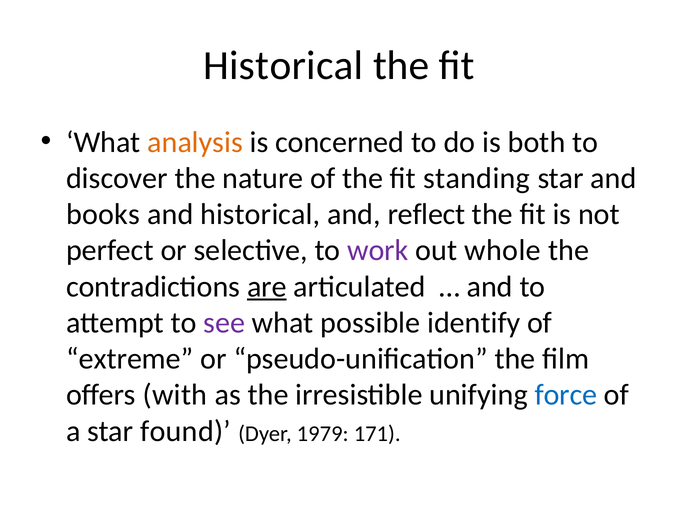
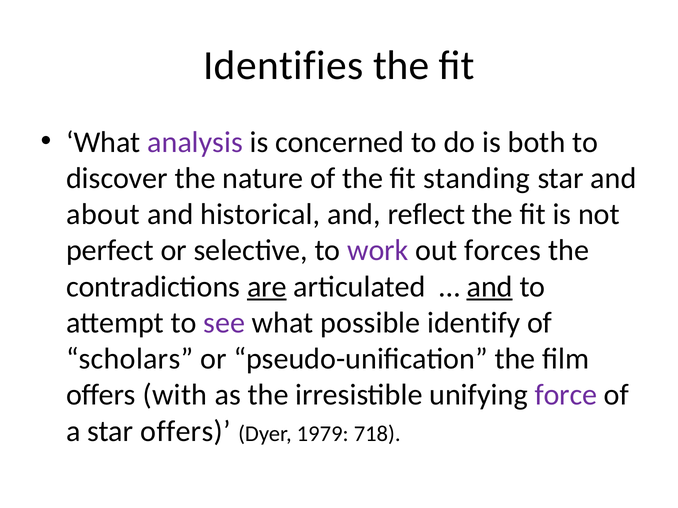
Historical at (283, 66): Historical -> Identifies
analysis colour: orange -> purple
books: books -> about
whole: whole -> forces
and at (490, 287) underline: none -> present
extreme: extreme -> scholars
force colour: blue -> purple
star found: found -> offers
171: 171 -> 718
